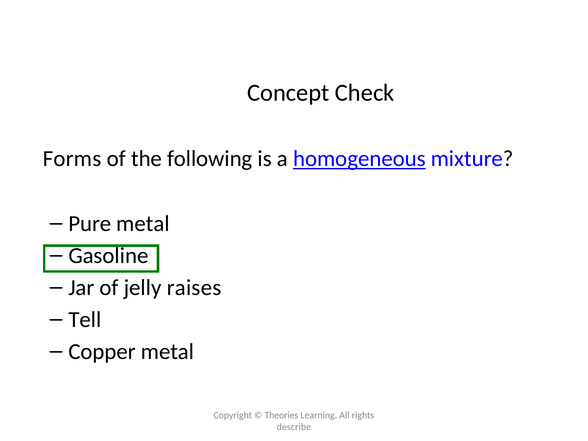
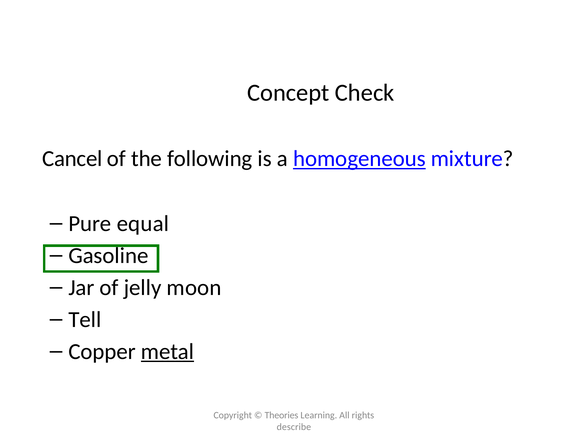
Forms: Forms -> Cancel
Pure metal: metal -> equal
raises: raises -> moon
metal at (168, 352) underline: none -> present
